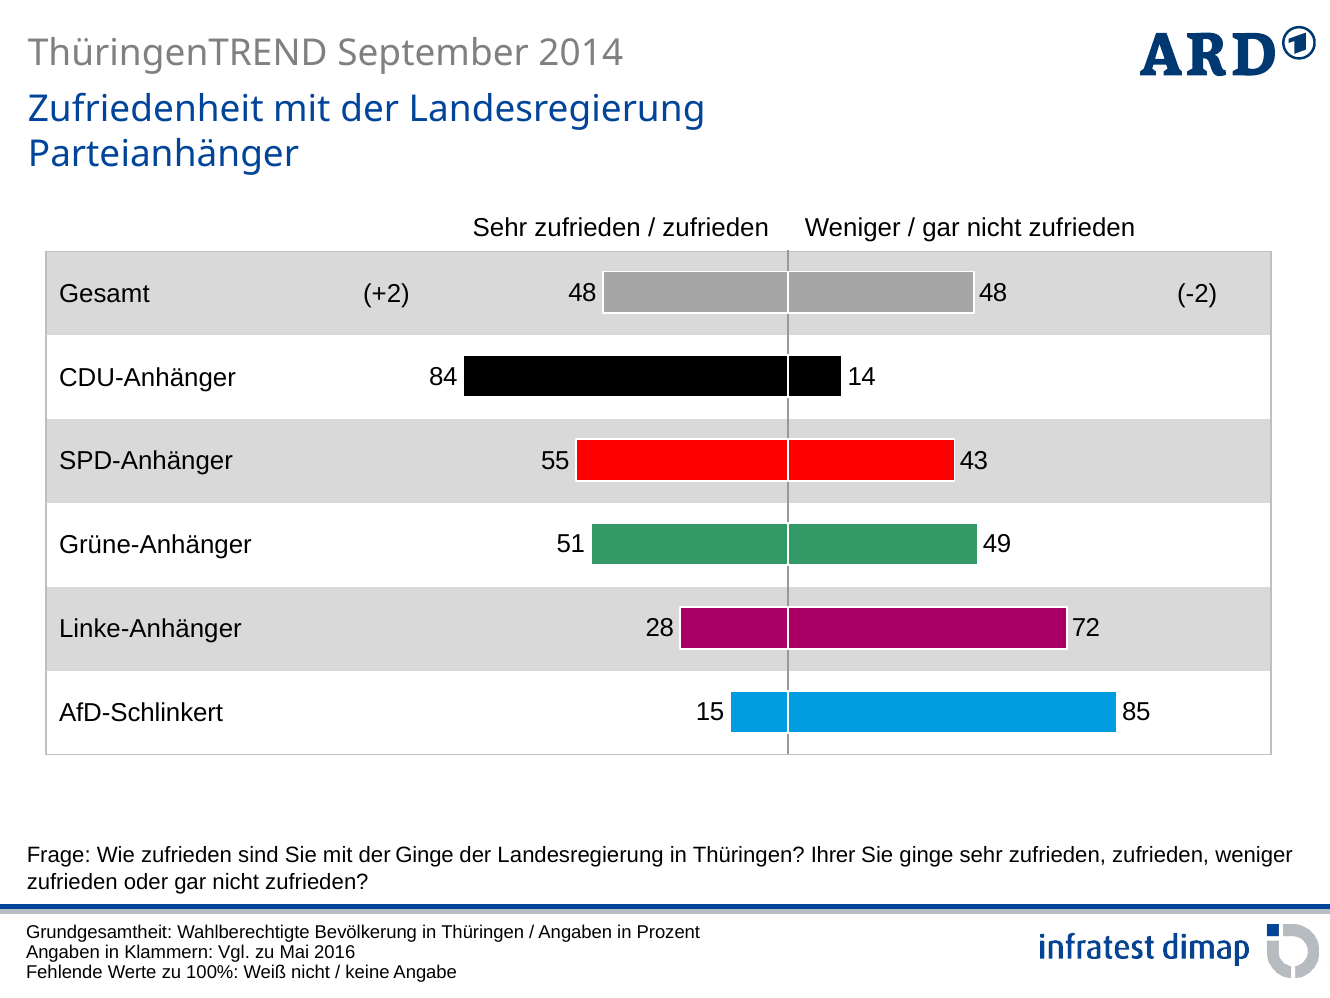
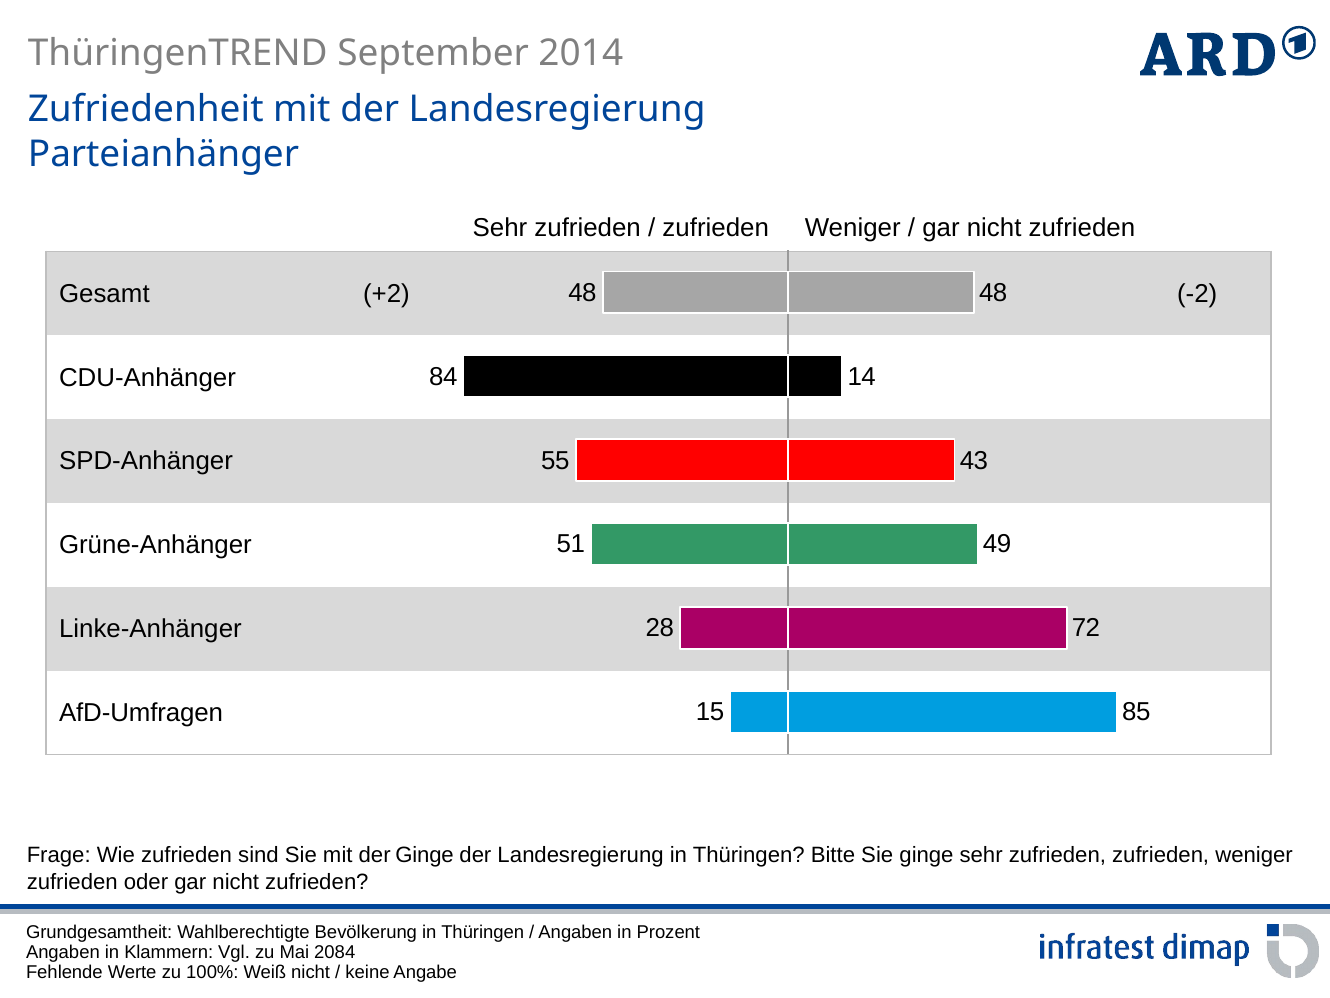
AfD-Schlinkert: AfD-Schlinkert -> AfD-Umfragen
Ihrer: Ihrer -> Bitte
2016: 2016 -> 2084
